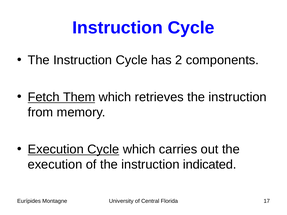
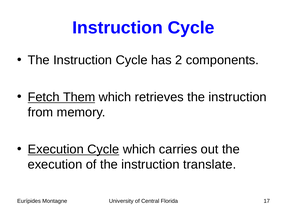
indicated: indicated -> translate
